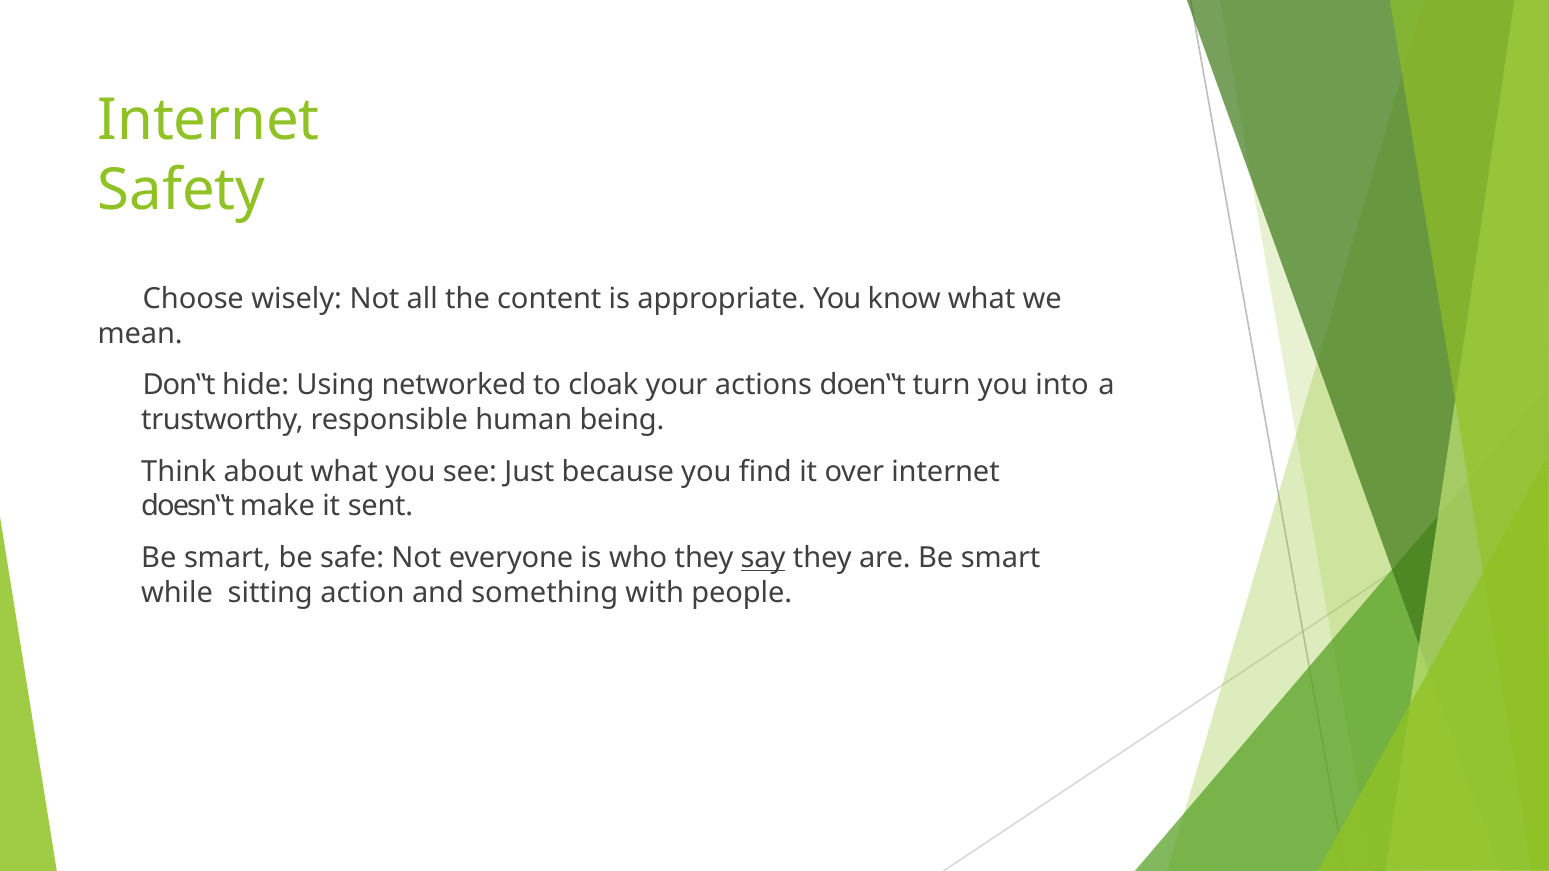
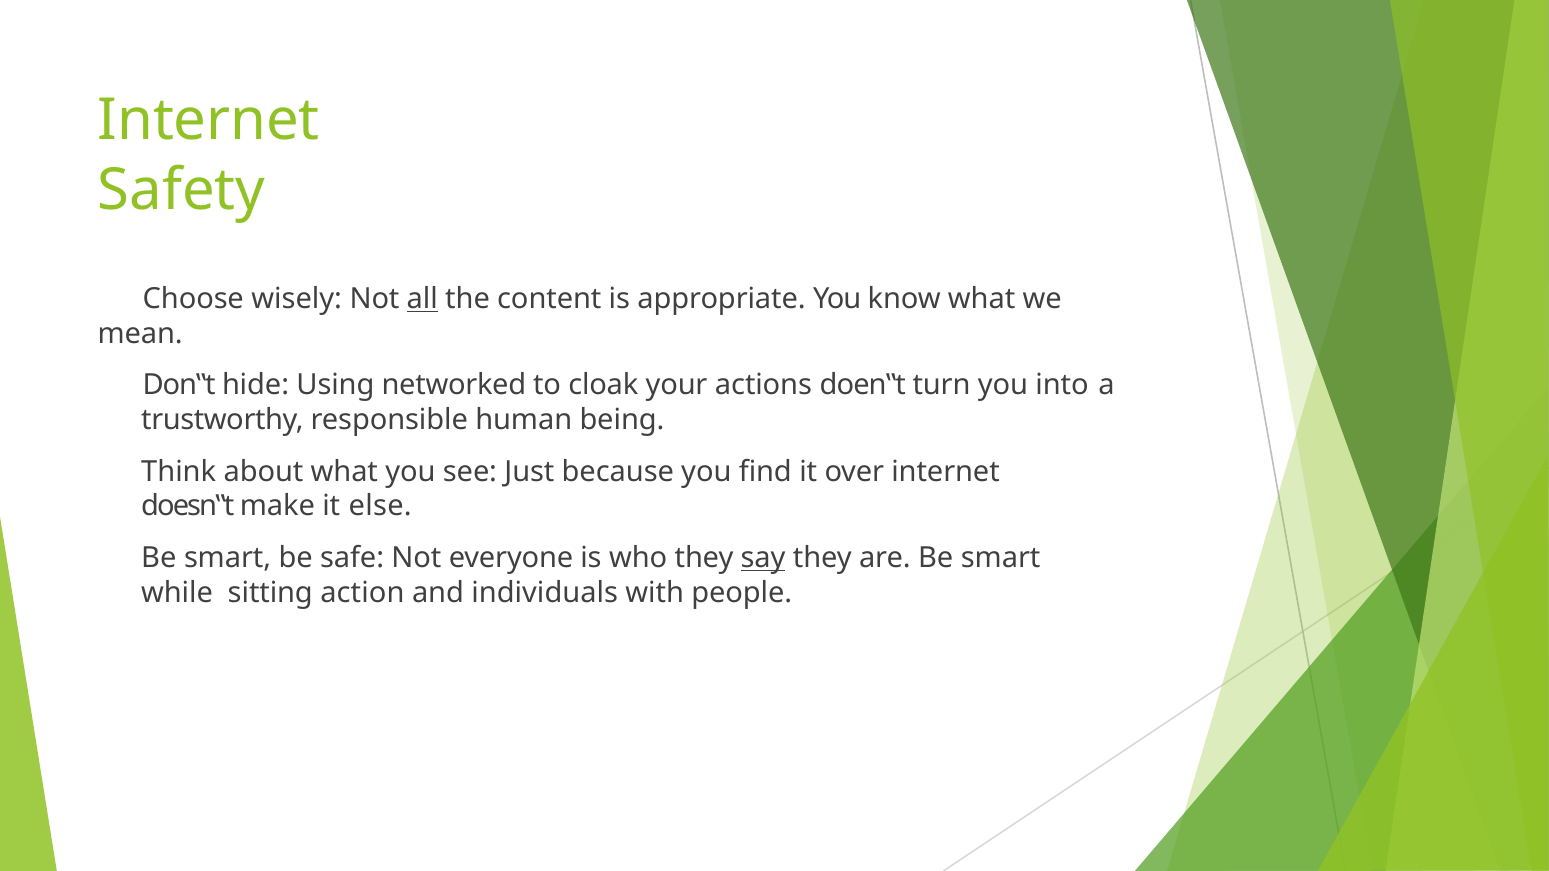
all underline: none -> present
sent: sent -> else
something: something -> individuals
